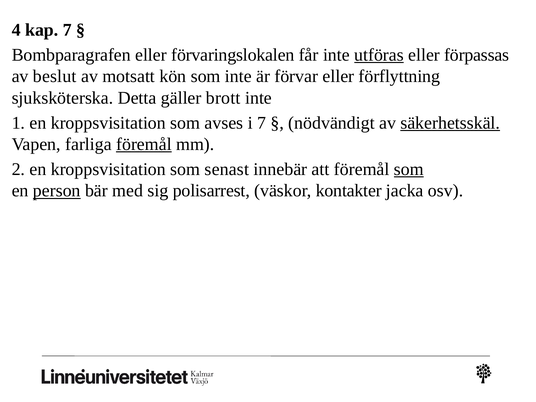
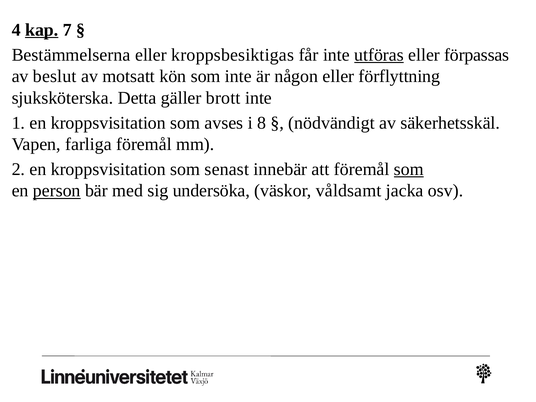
kap underline: none -> present
Bombparagrafen: Bombparagrafen -> Bestämmelserna
förvaringslokalen: förvaringslokalen -> kroppsbesiktigas
förvar: förvar -> någon
i 7: 7 -> 8
säkerhetsskäl underline: present -> none
föremål at (144, 144) underline: present -> none
polisarrest: polisarrest -> undersöka
kontakter: kontakter -> våldsamt
